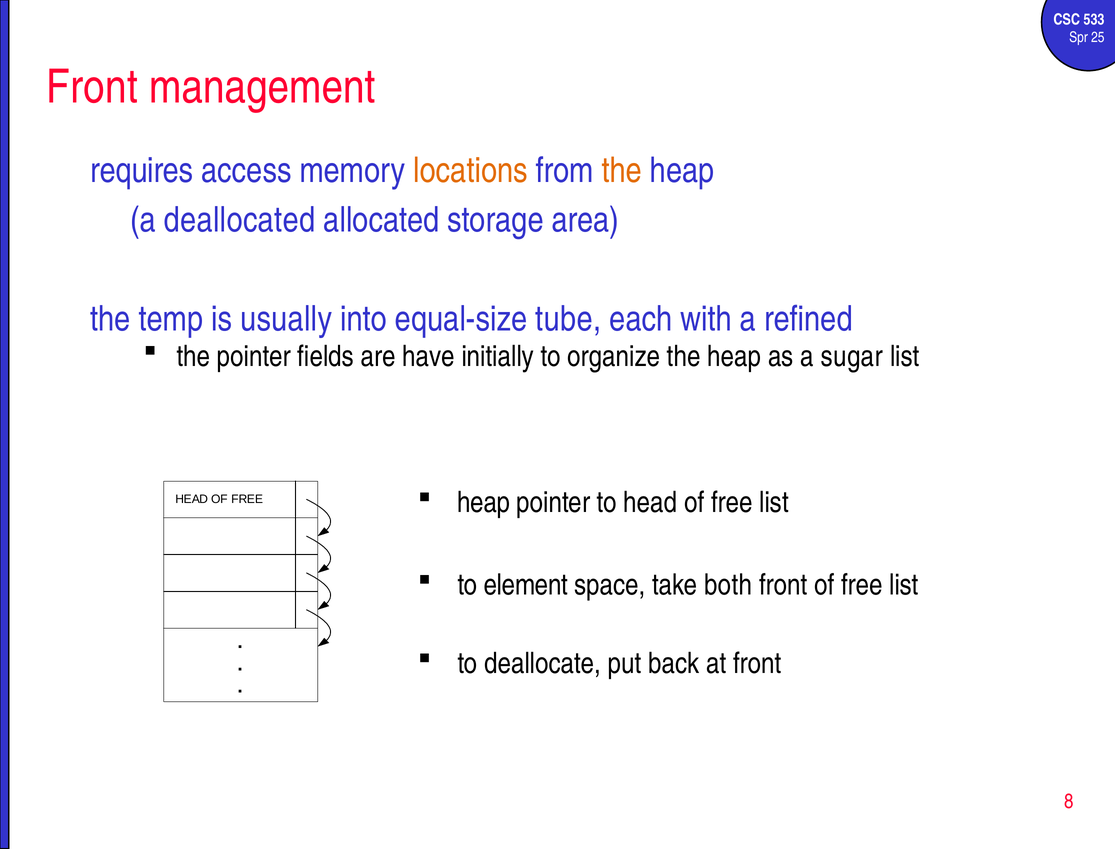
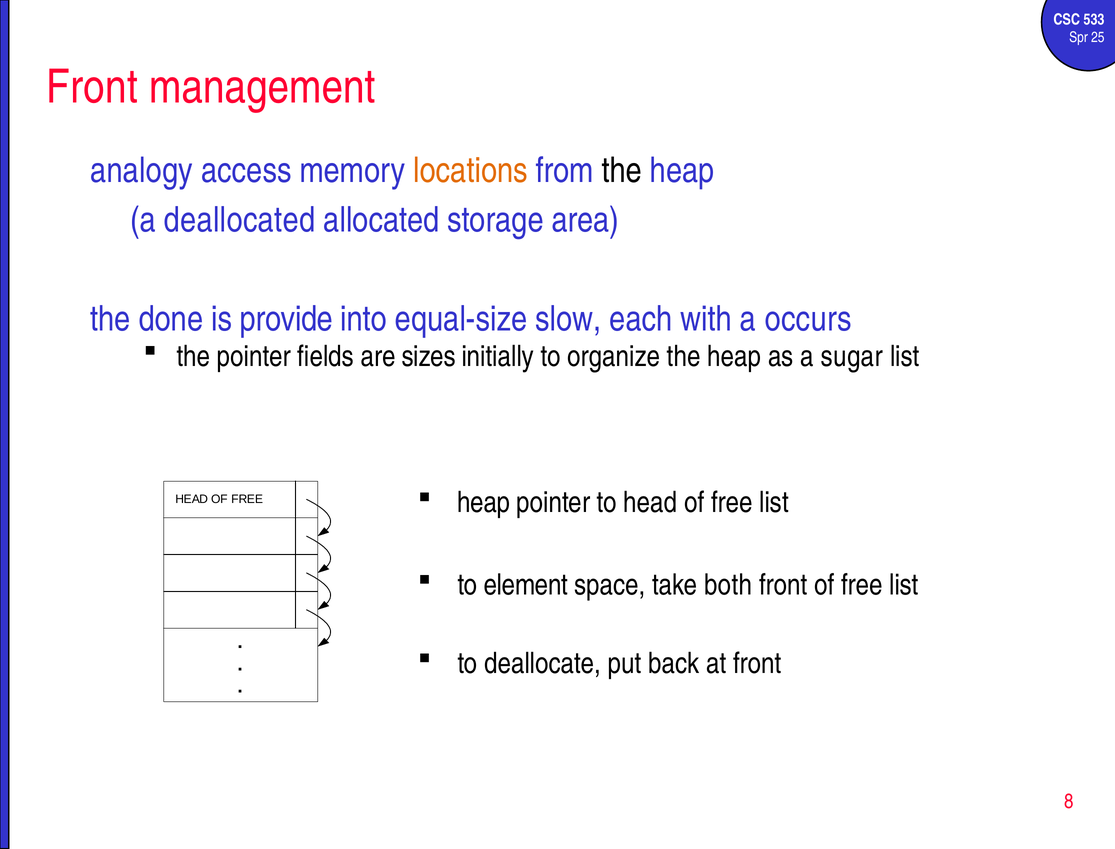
requires: requires -> analogy
the at (622, 171) colour: orange -> black
temp: temp -> done
usually: usually -> provide
tube: tube -> slow
refined: refined -> occurs
have: have -> sizes
